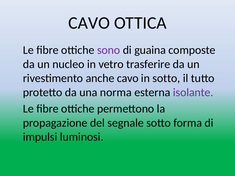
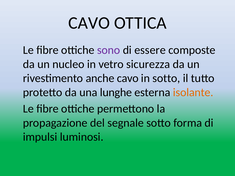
guaina: guaina -> essere
trasferire: trasferire -> sicurezza
norma: norma -> lunghe
isolante colour: purple -> orange
